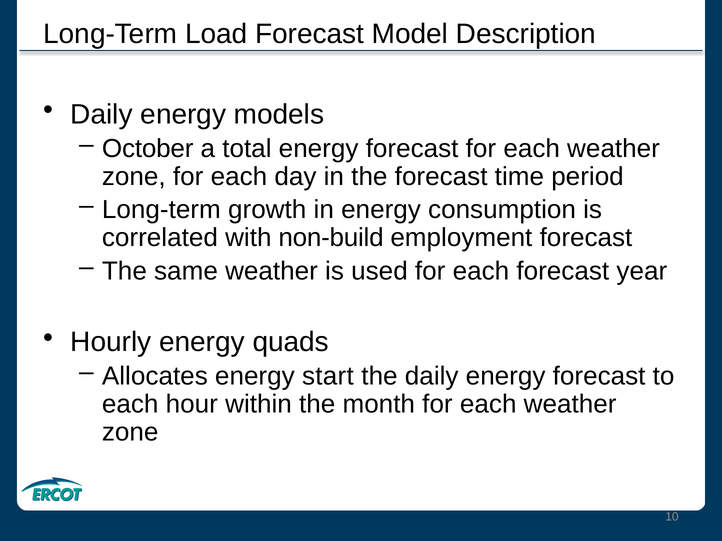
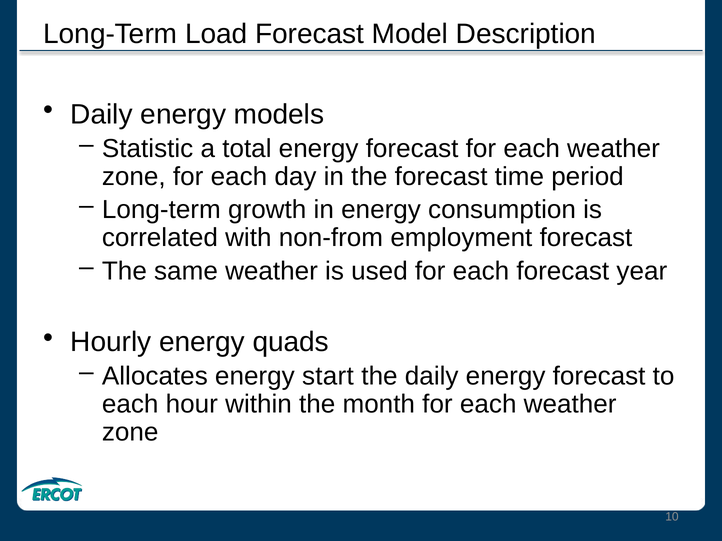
October: October -> Statistic
non-build: non-build -> non-from
